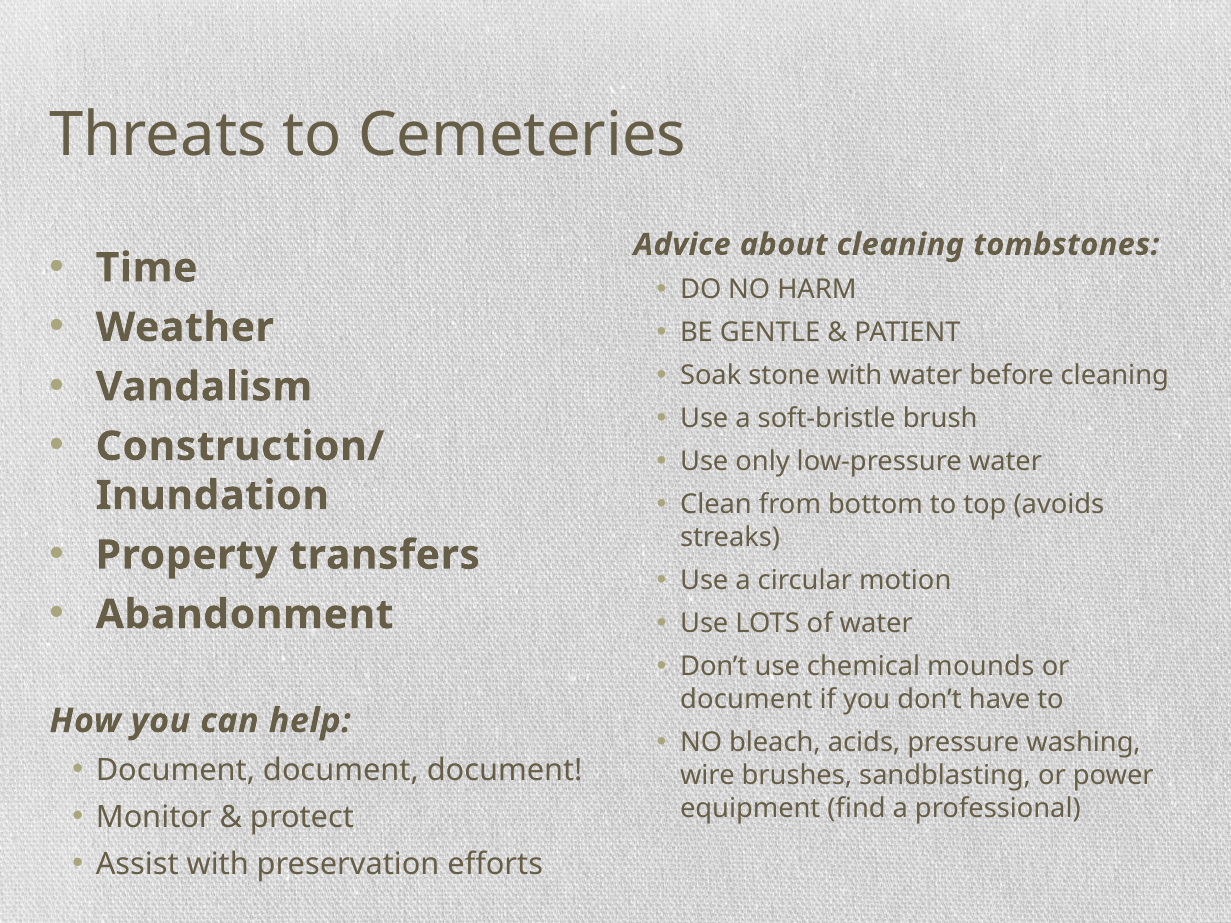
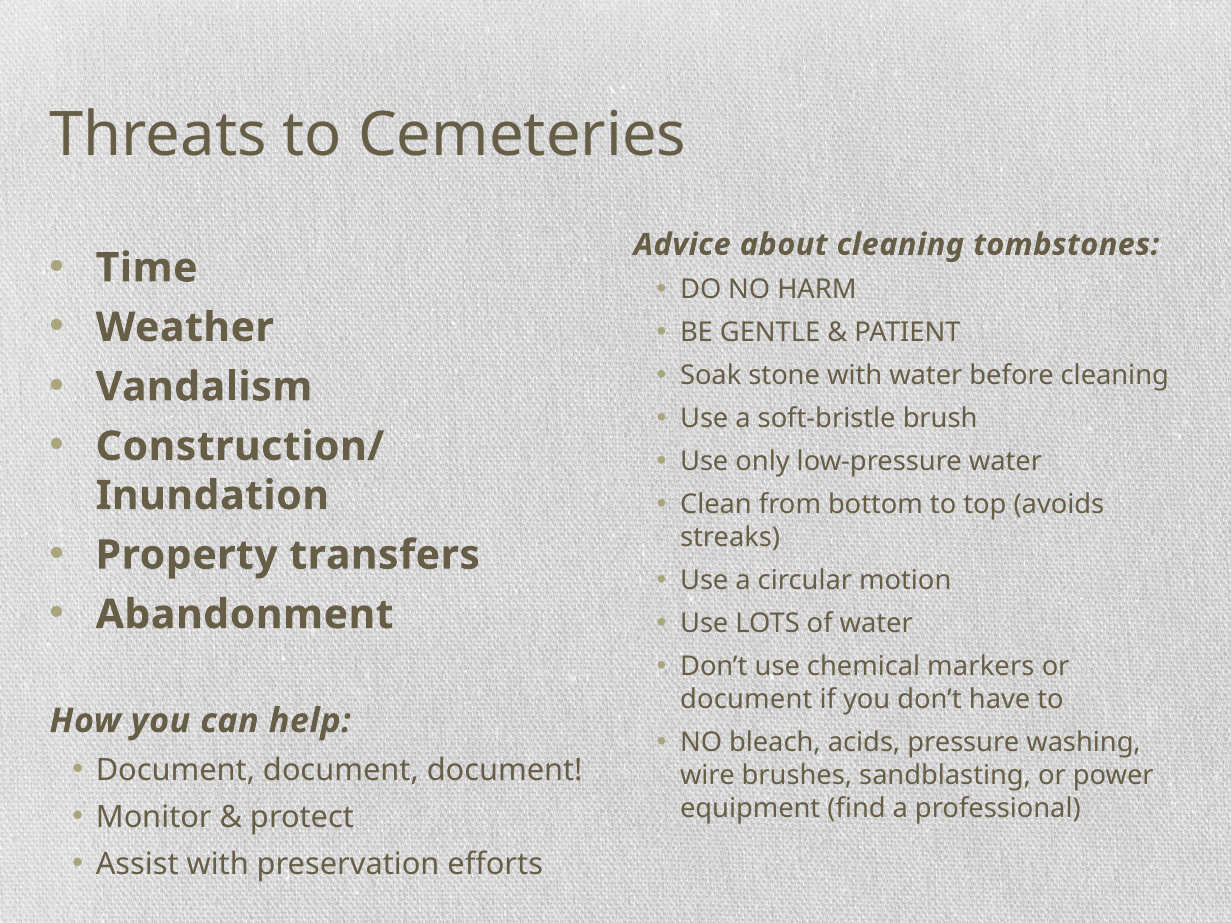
mounds: mounds -> markers
